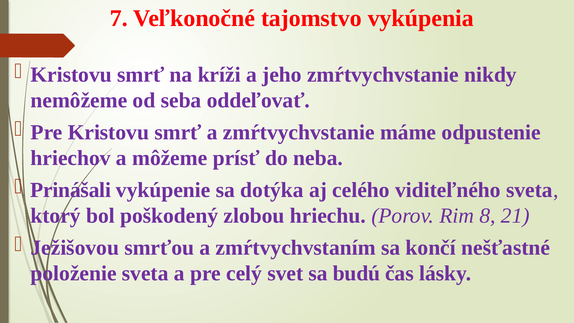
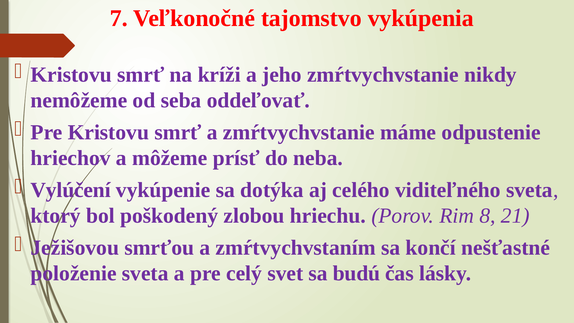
Prinášali: Prinášali -> Vylúčení
